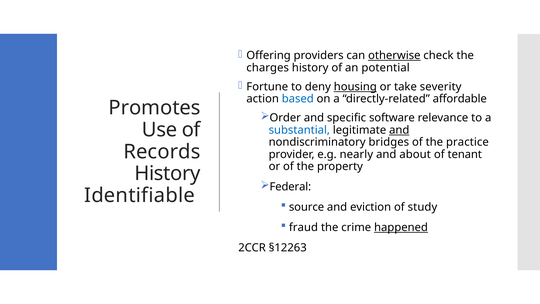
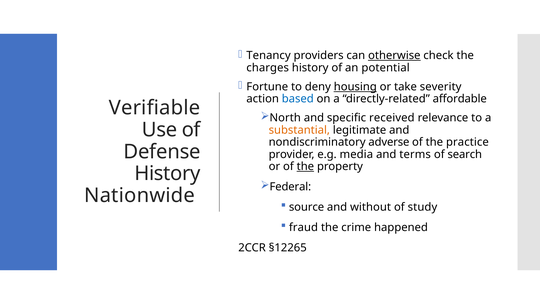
Offering: Offering -> Tenancy
Promotes: Promotes -> Verifiable
Order: Order -> North
software: software -> received
substantial colour: blue -> orange
and at (399, 130) underline: present -> none
bridges: bridges -> adverse
Records: Records -> Defense
nearly: nearly -> media
about: about -> terms
tenant: tenant -> search
the at (305, 166) underline: none -> present
Identifiable: Identifiable -> Nationwide
eviction: eviction -> without
happened underline: present -> none
§12263: §12263 -> §12265
